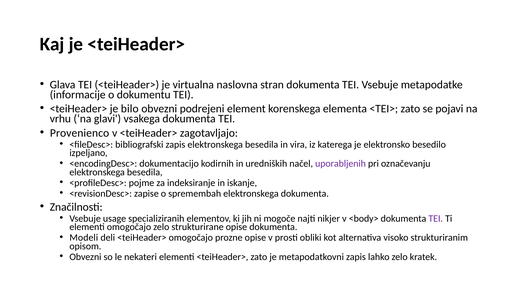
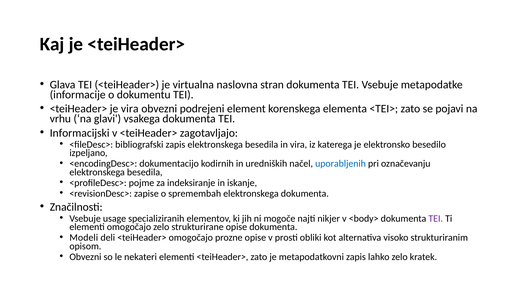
je bilo: bilo -> vira
Provenienco: Provenienco -> Informacijski
uporabljenih colour: purple -> blue
